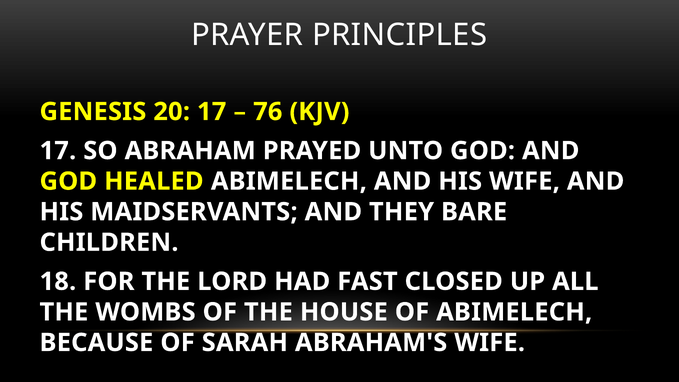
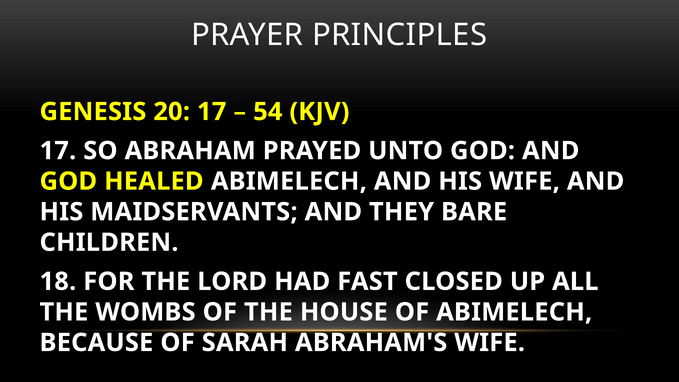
76: 76 -> 54
